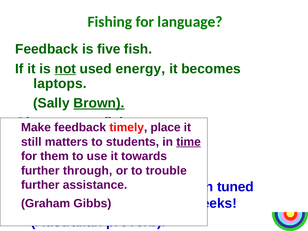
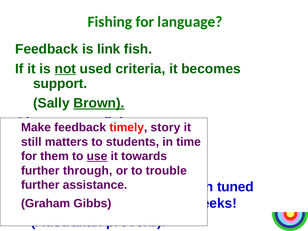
five: five -> link
energy: energy -> criteria
laptops: laptops -> support
place: place -> story
time underline: present -> none
use underline: none -> present
